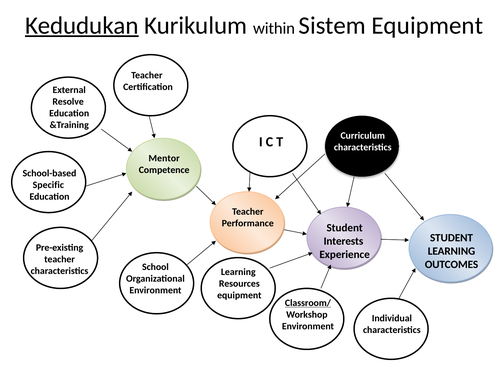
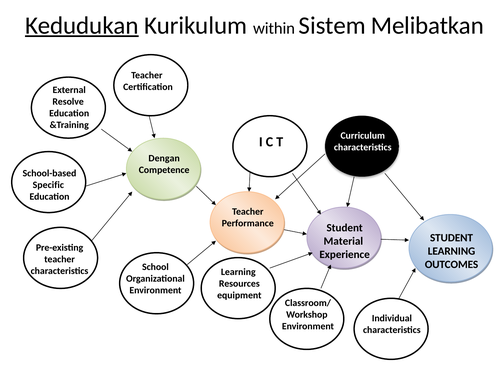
Sistem Equipment: Equipment -> Melibatkan
Mentor: Mentor -> Dengan
Interests: Interests -> Material
Classroom/ underline: present -> none
